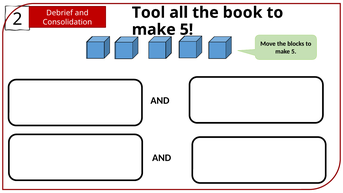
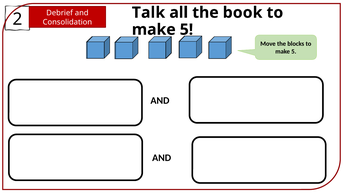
Tool: Tool -> Talk
